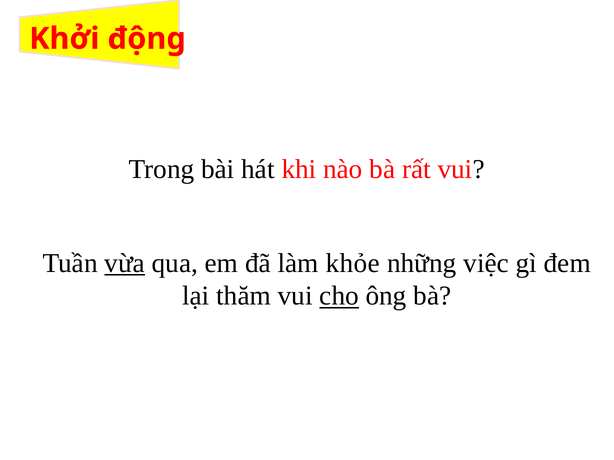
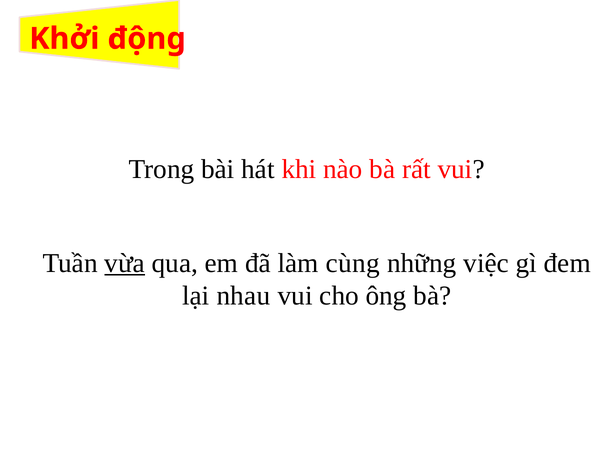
khỏe: khỏe -> cùng
thăm: thăm -> nhau
cho underline: present -> none
